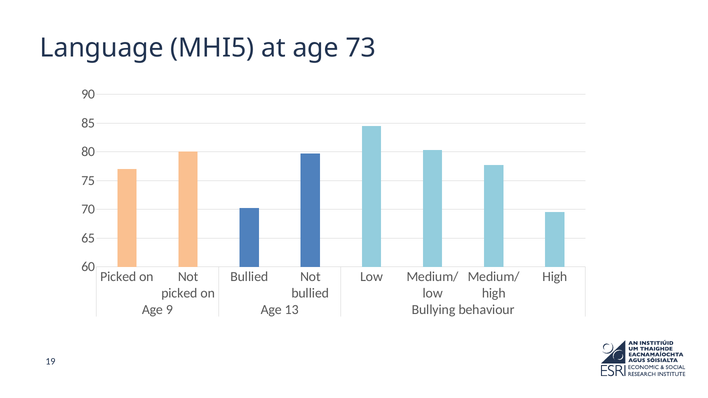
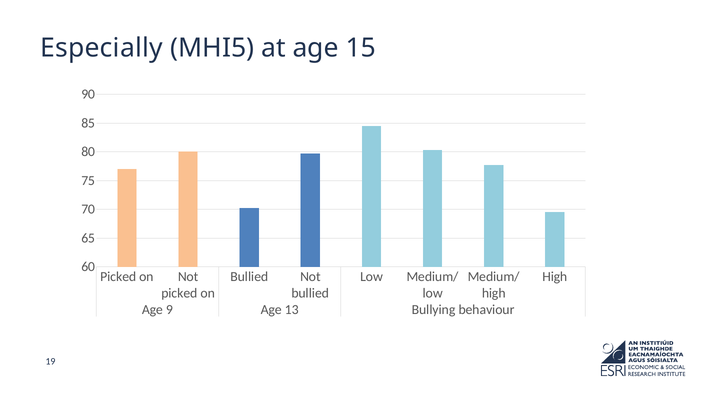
Language: Language -> Especially
73: 73 -> 15
